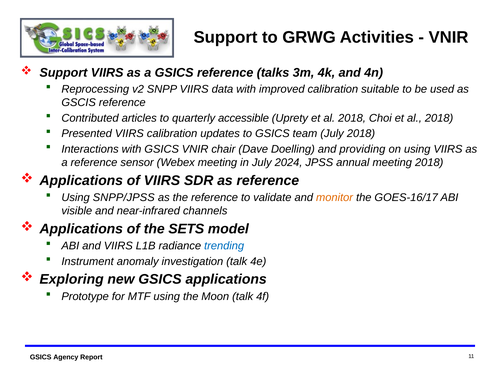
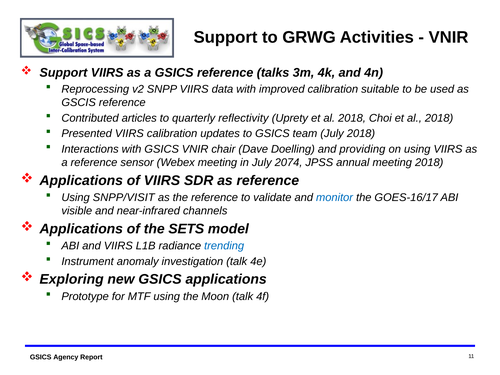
accessible: accessible -> reflectivity
2024: 2024 -> 2074
SNPP/JPSS: SNPP/JPSS -> SNPP/VISIT
monitor colour: orange -> blue
